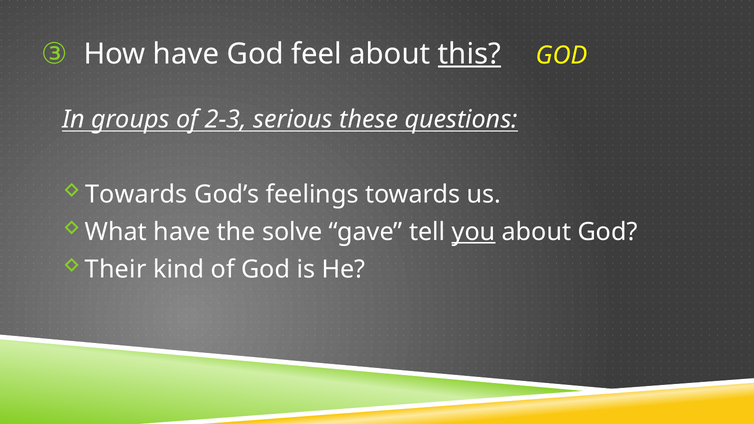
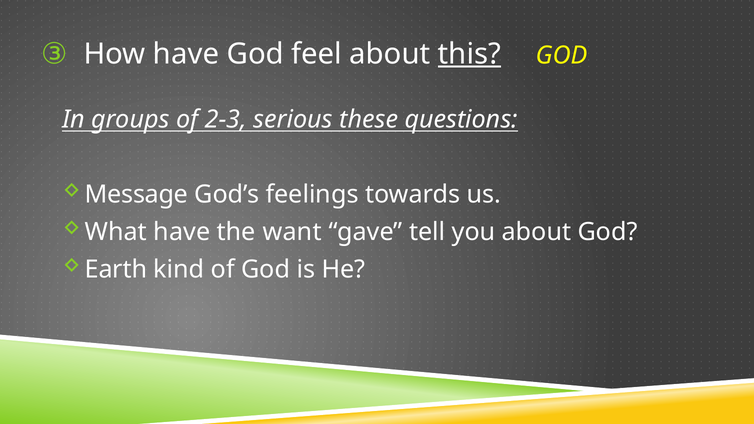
Towards at (136, 195): Towards -> Message
solve: solve -> want
you underline: present -> none
Their: Their -> Earth
